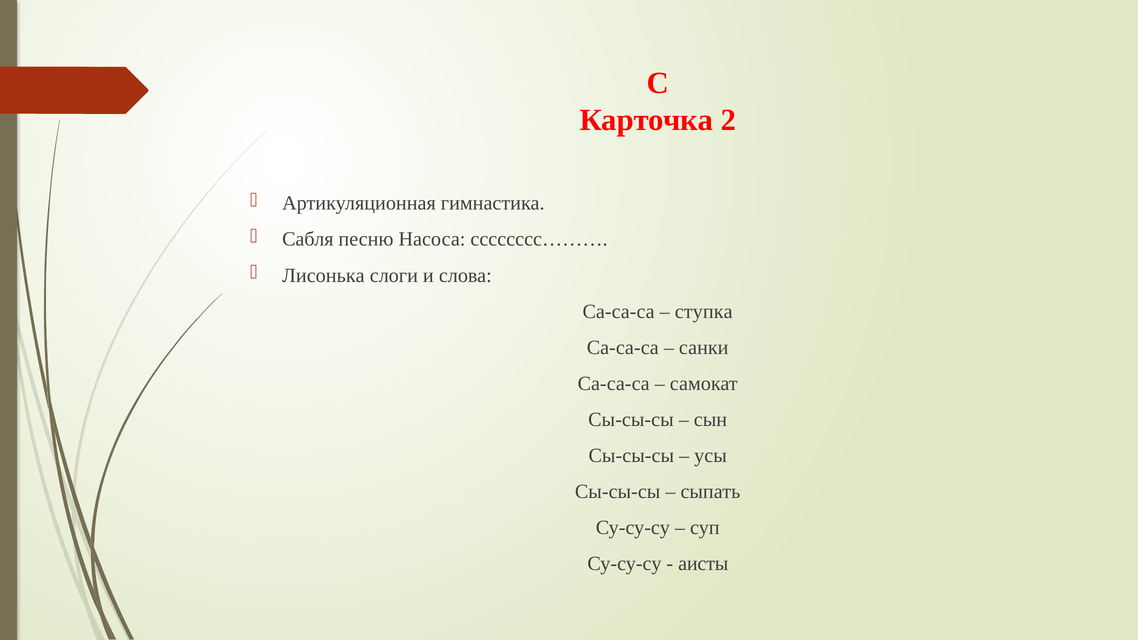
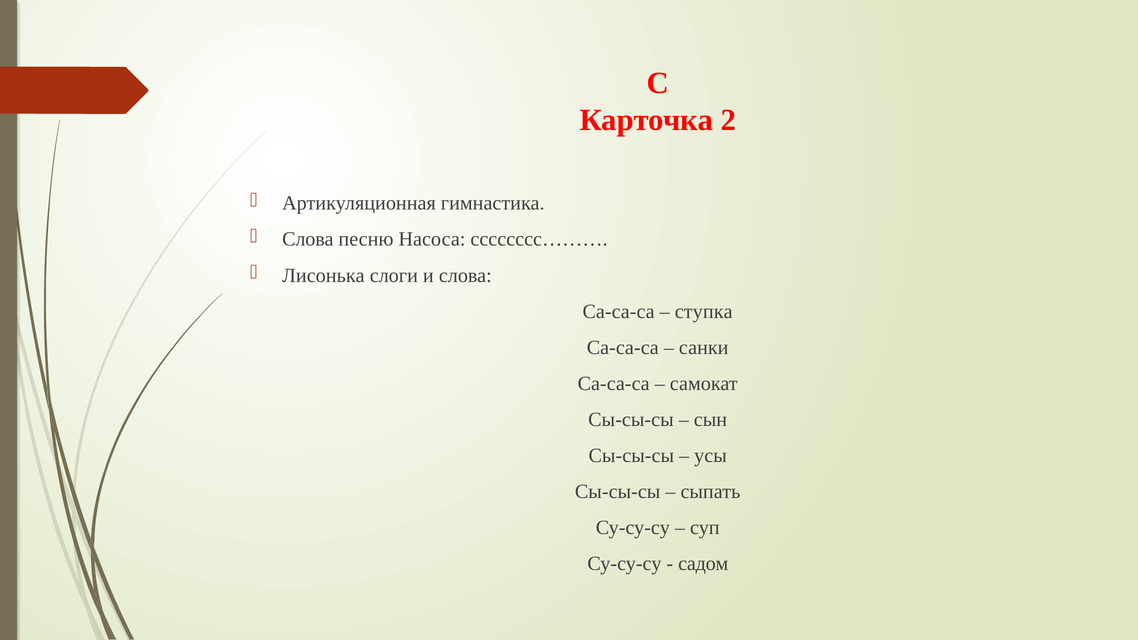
Сабля at (308, 239): Сабля -> Слова
аисты: аисты -> садом
